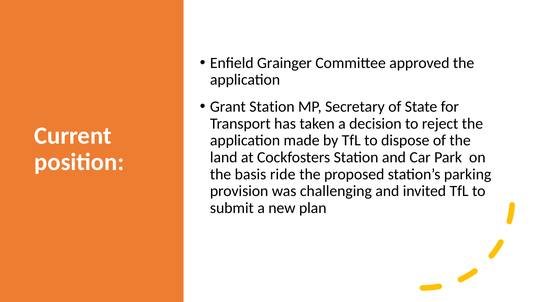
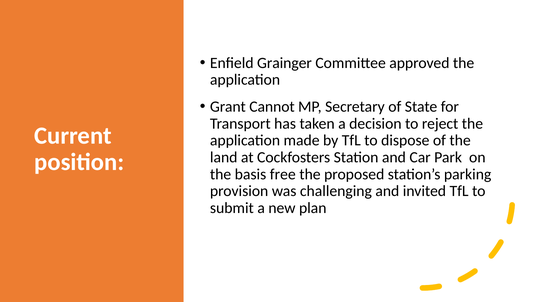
Grant Station: Station -> Cannot
ride: ride -> free
